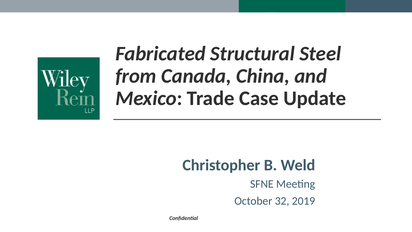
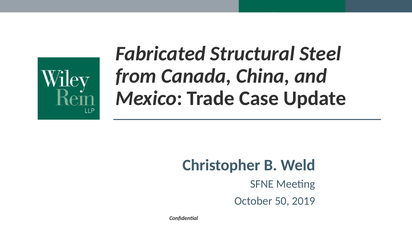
32: 32 -> 50
